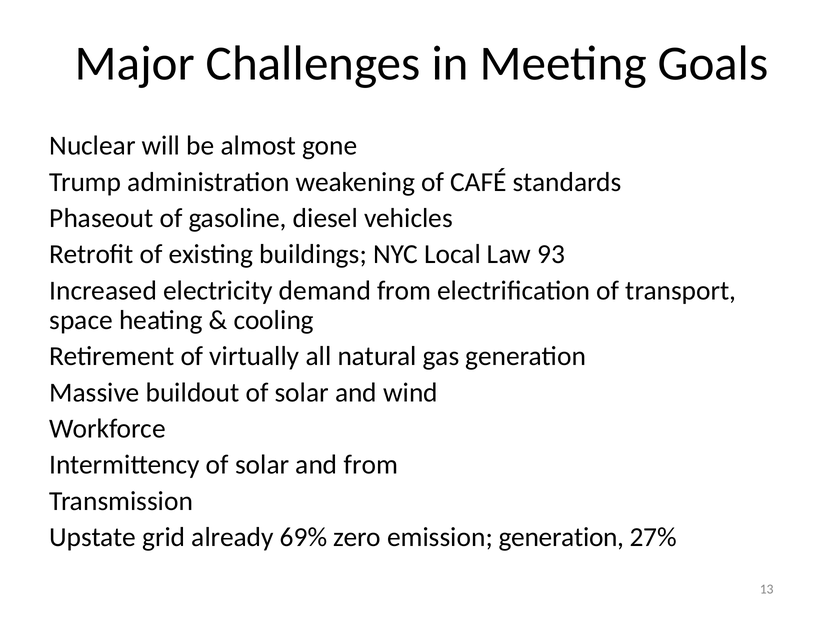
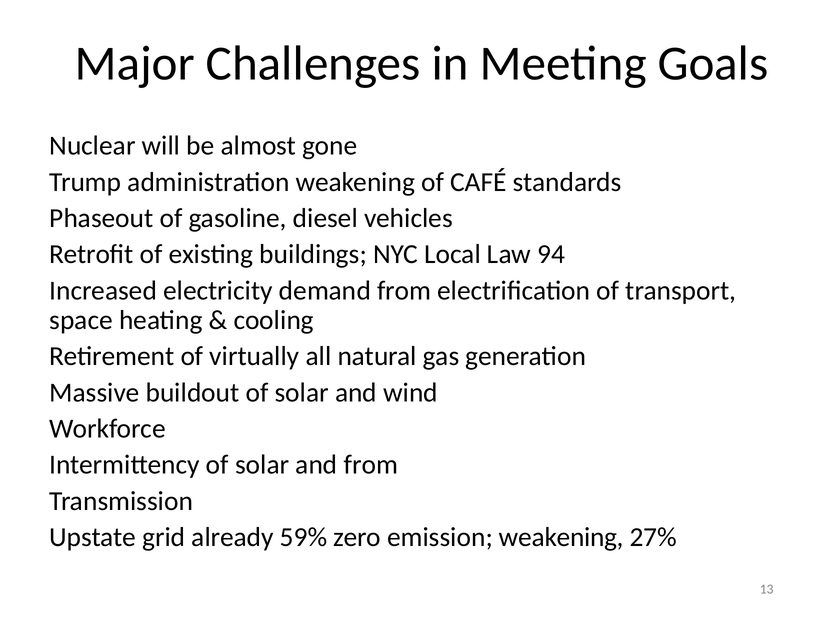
93: 93 -> 94
69%: 69% -> 59%
emission generation: generation -> weakening
